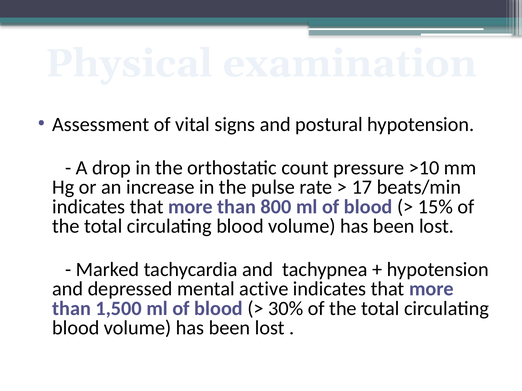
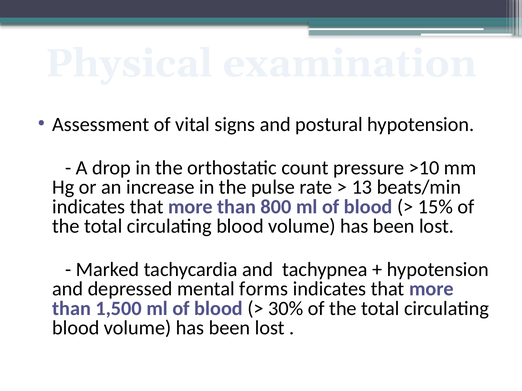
17: 17 -> 13
active: active -> forms
